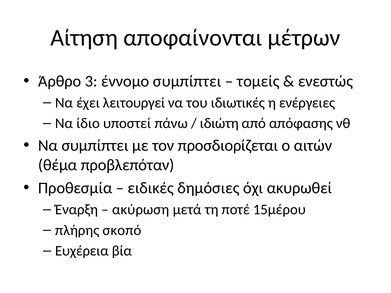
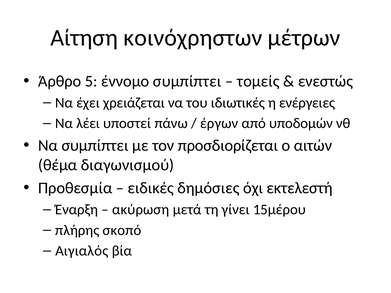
αποφαίνονται: αποφαίνονται -> κοινόχρηστων
3: 3 -> 5
λειτουργεί: λειτουργεί -> χρειάζεται
ίδιο: ίδιο -> λέει
ιδιώτη: ιδιώτη -> έργων
απόφασης: απόφασης -> υποδομών
προβλεπόταν: προβλεπόταν -> διαγωνισμού
ακυρωθεί: ακυρωθεί -> εκτελεστή
ποτέ: ποτέ -> γίνει
Ευχέρεια: Ευχέρεια -> Αιγιαλός
